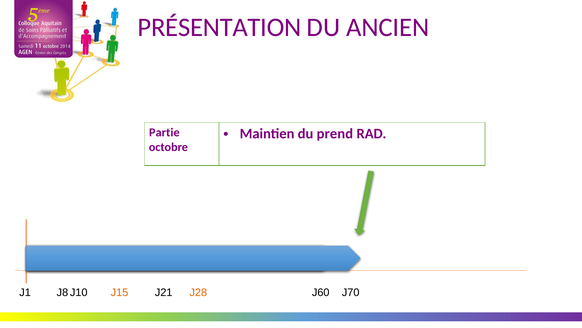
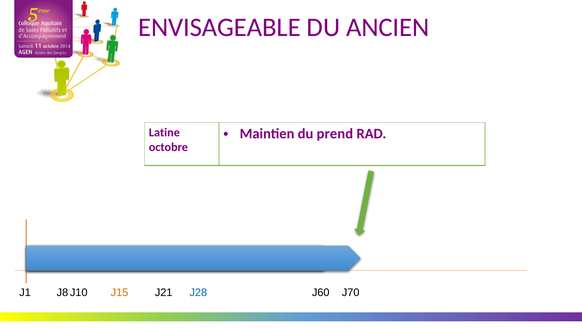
PRÉSENTATION: PRÉSENTATION -> ENVISAGEABLE
Partie: Partie -> Latine
J28 colour: orange -> blue
